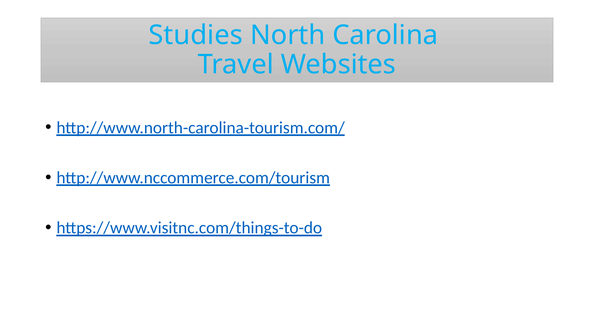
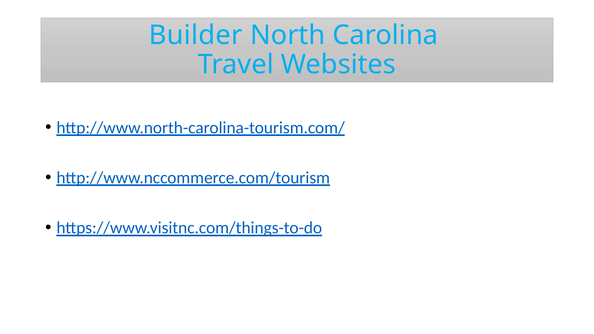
Studies: Studies -> Builder
